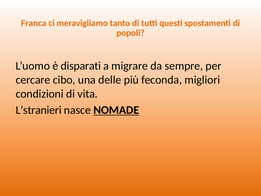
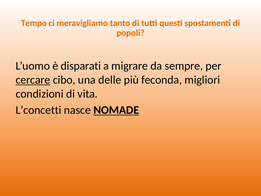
Franca: Franca -> Tempo
cercare underline: none -> present
L’stranieri: L’stranieri -> L’concetti
